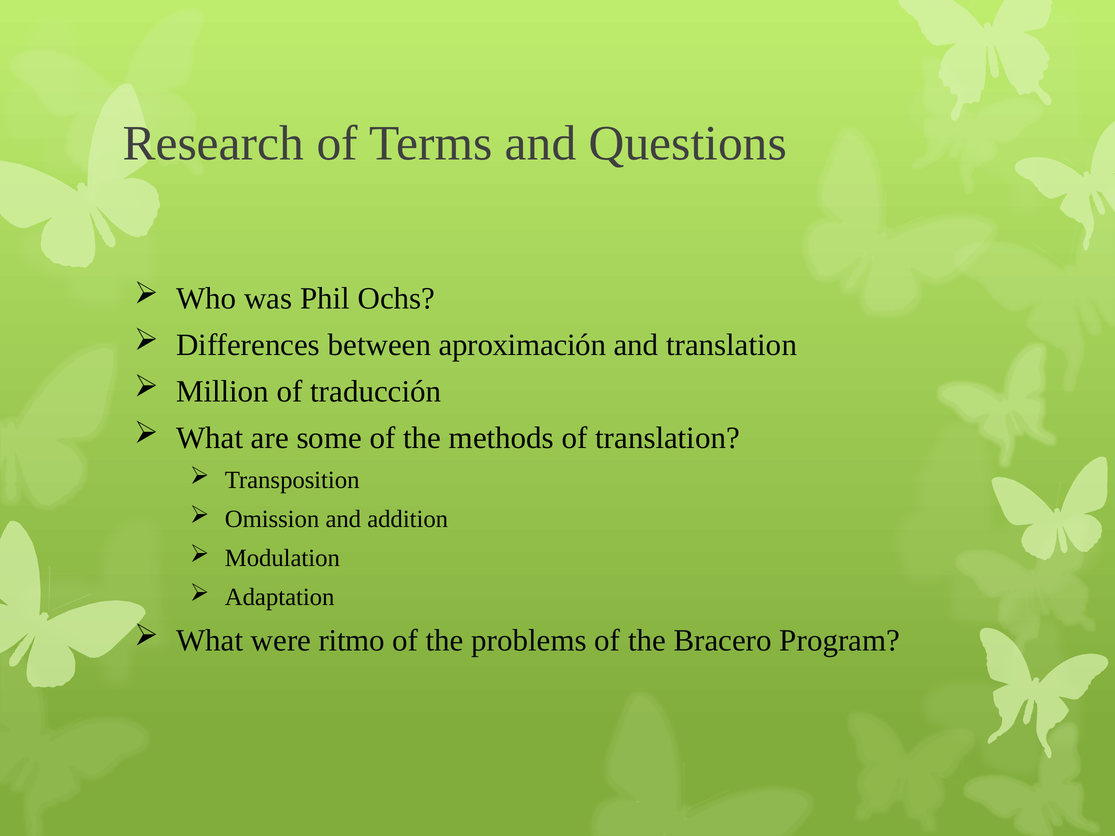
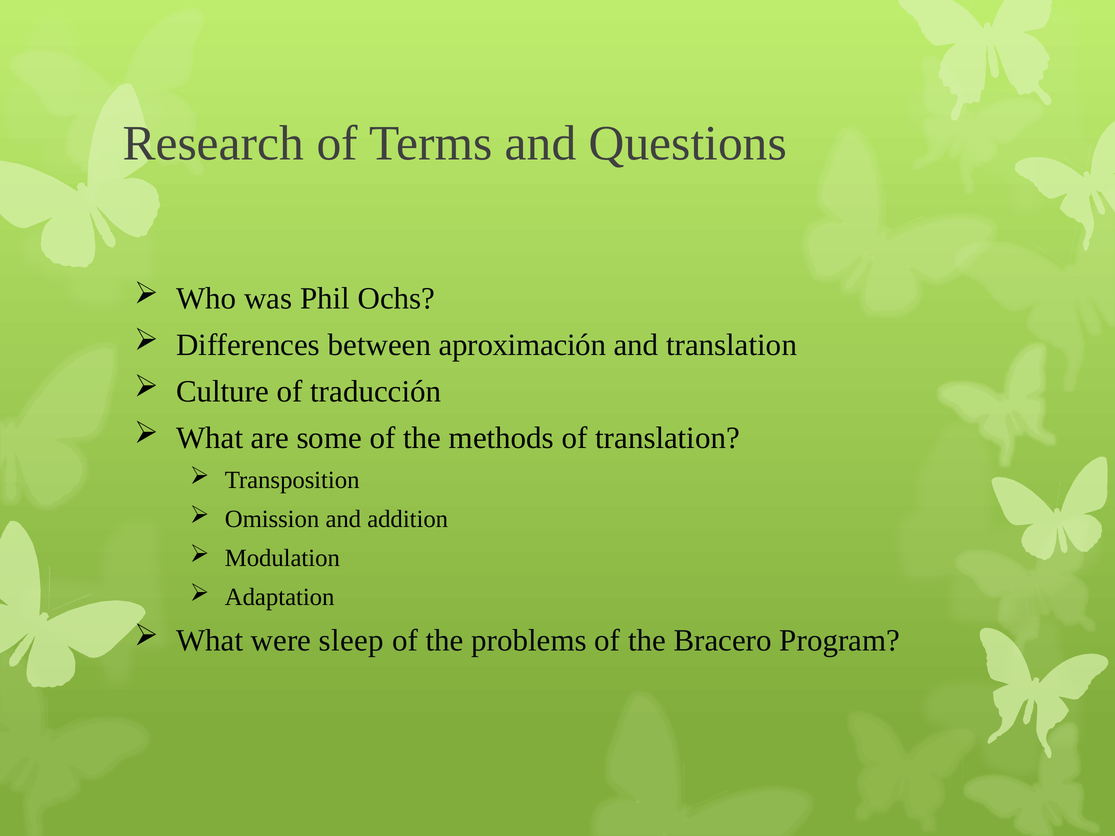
Million: Million -> Culture
ritmo: ritmo -> sleep
